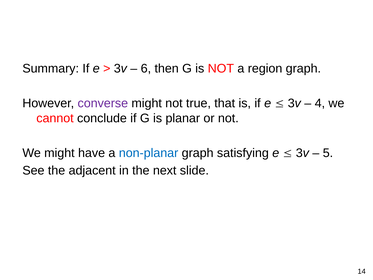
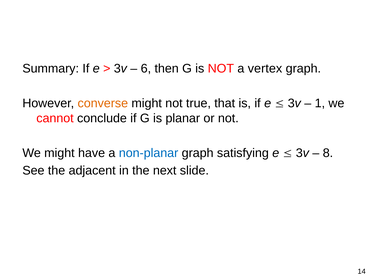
region: region -> vertex
converse colour: purple -> orange
4: 4 -> 1
5: 5 -> 8
